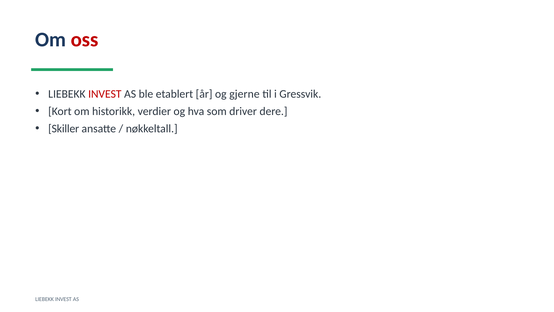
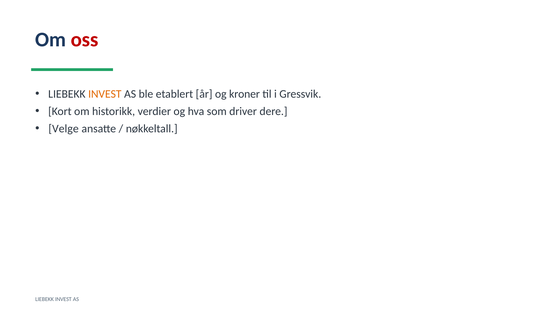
INVEST at (105, 94) colour: red -> orange
gjerne: gjerne -> kroner
Skiller: Skiller -> Velge
